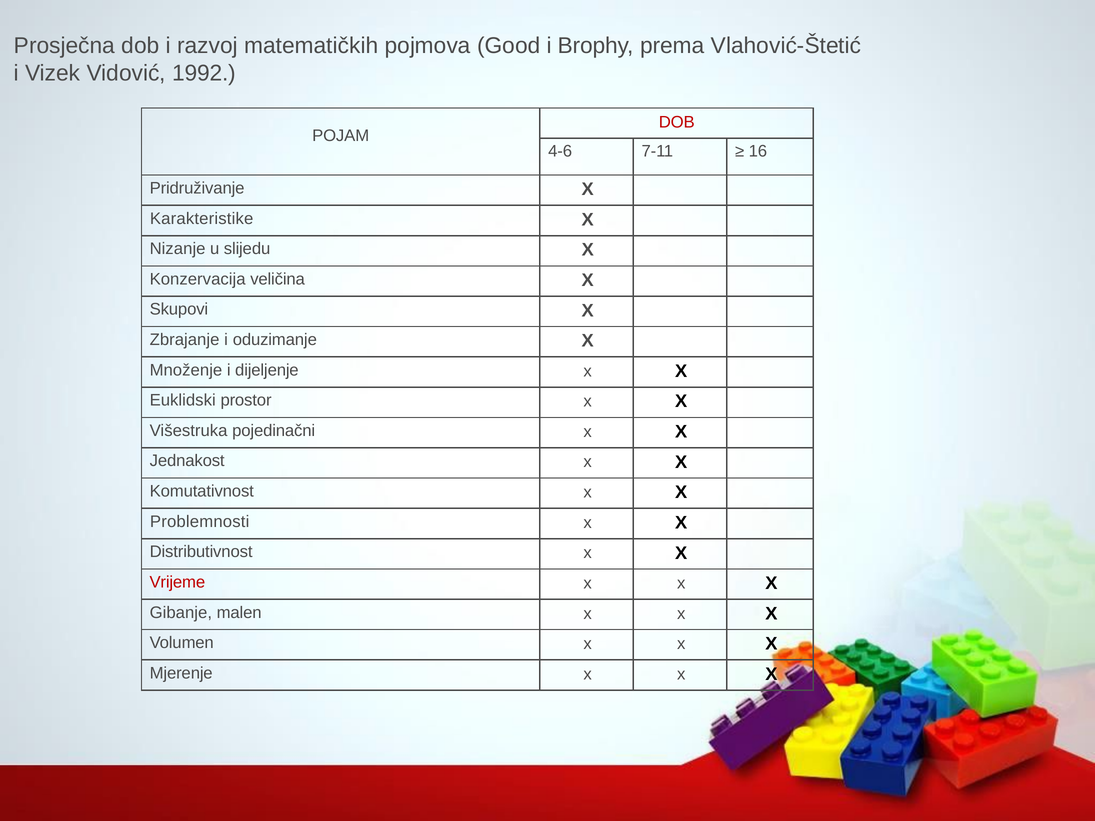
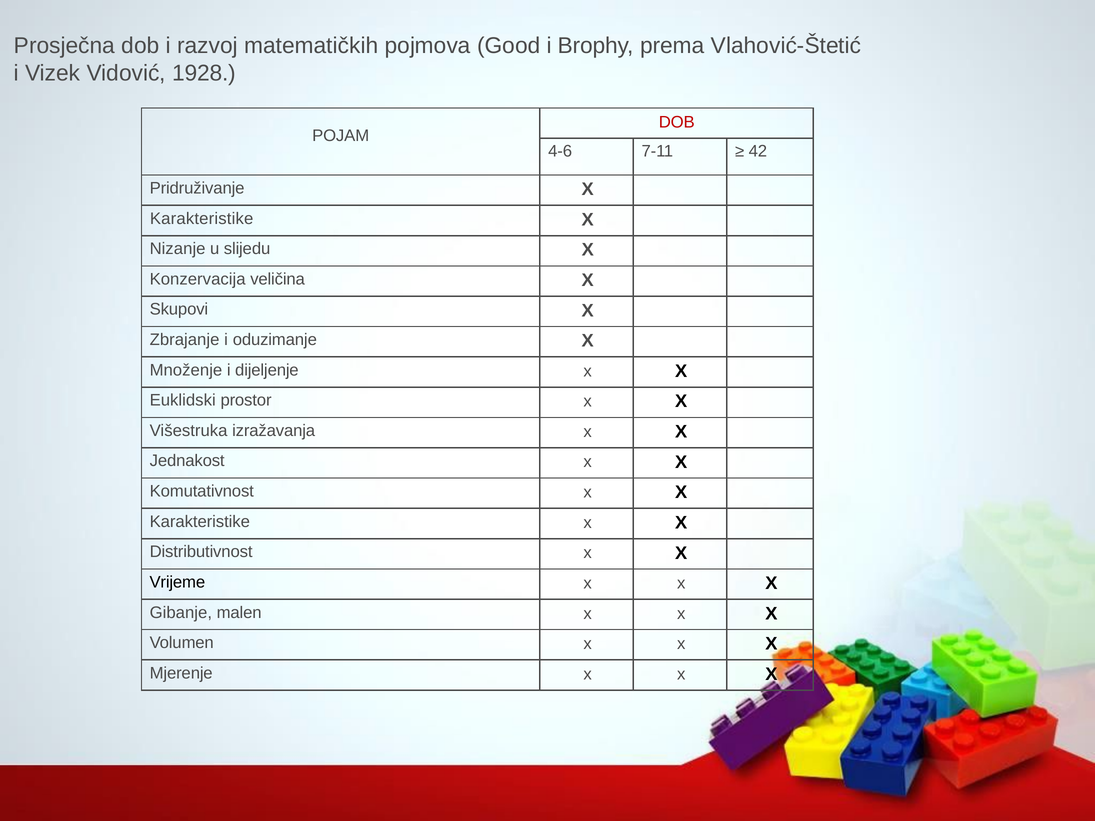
1992: 1992 -> 1928
16: 16 -> 42
pojedinačni: pojedinačni -> izražavanja
Problemnosti at (200, 522): Problemnosti -> Karakteristike
Vrijeme colour: red -> black
